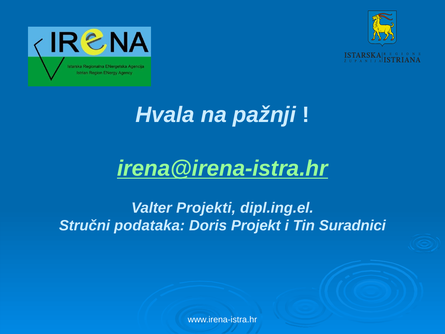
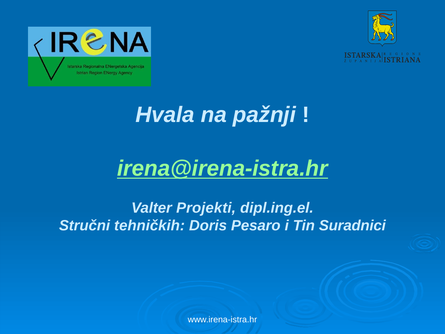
podataka: podataka -> tehničkih
Projekt: Projekt -> Pesaro
